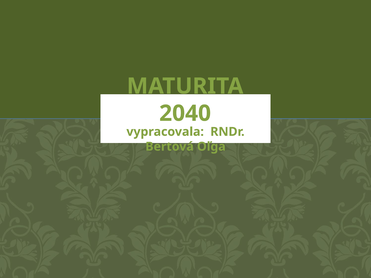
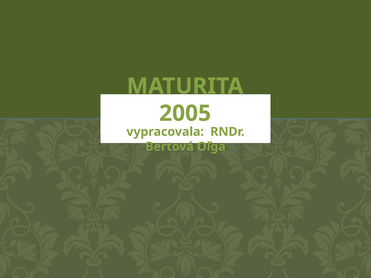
2040: 2040 -> 2005
